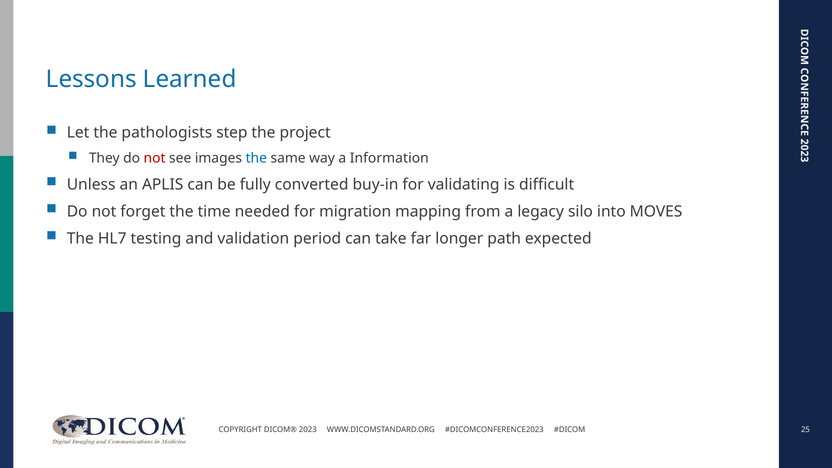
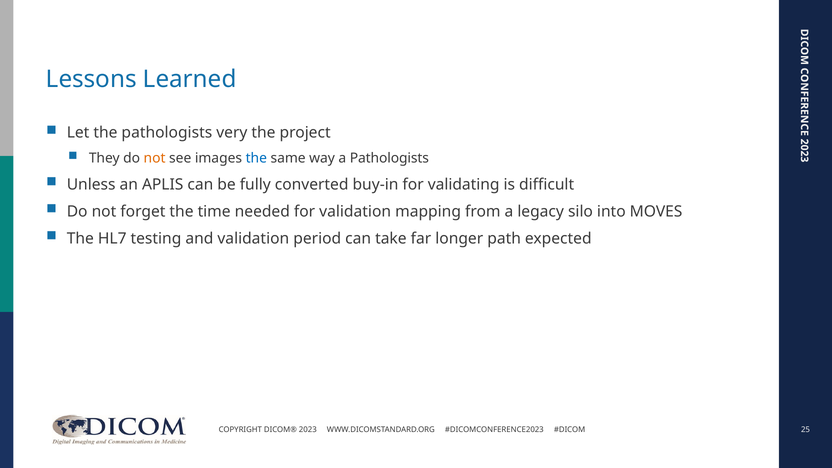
step: step -> very
not at (155, 158) colour: red -> orange
a Information: Information -> Pathologists
for migration: migration -> validation
